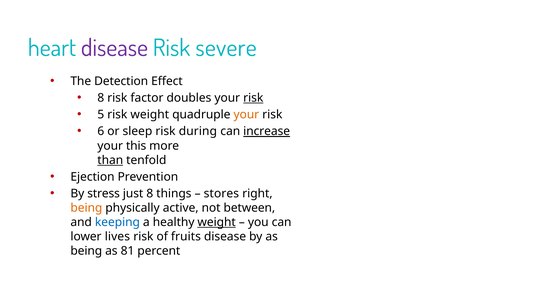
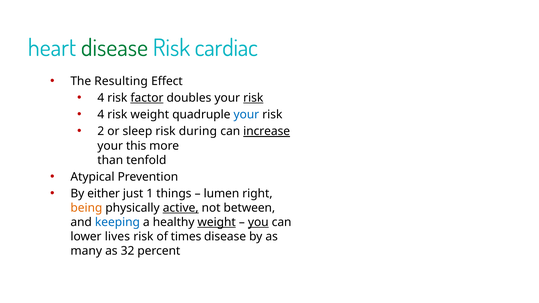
disease at (114, 48) colour: purple -> green
severe: severe -> cardiac
Detection: Detection -> Resulting
8 at (101, 98): 8 -> 4
factor underline: none -> present
5 at (101, 115): 5 -> 4
your at (246, 115) colour: orange -> blue
6: 6 -> 2
than underline: present -> none
Ejection: Ejection -> Atypical
stress: stress -> either
just 8: 8 -> 1
stores: stores -> lumen
active underline: none -> present
you underline: none -> present
fruits: fruits -> times
being at (86, 251): being -> many
81: 81 -> 32
